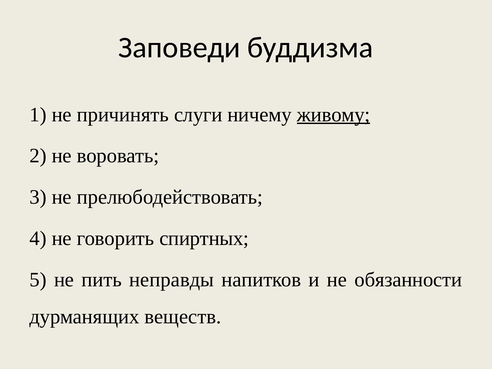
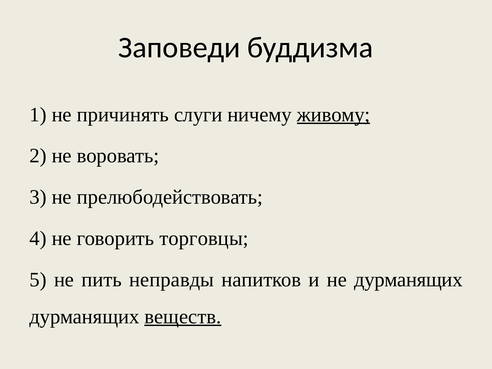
спиртных: спиртных -> торговцы
не обязанности: обязанности -> дурманящих
веществ underline: none -> present
